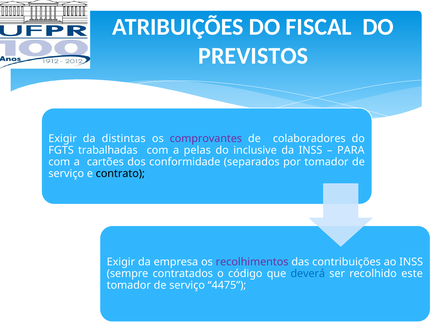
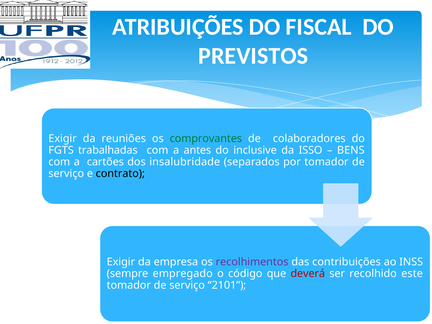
distintas: distintas -> reuniões
comprovantes colour: purple -> green
pelas: pelas -> antes
da INSS: INSS -> ISSO
PARA: PARA -> BENS
conformidade: conformidade -> insalubridade
contratados: contratados -> empregado
deverá colour: blue -> red
4475: 4475 -> 2101
